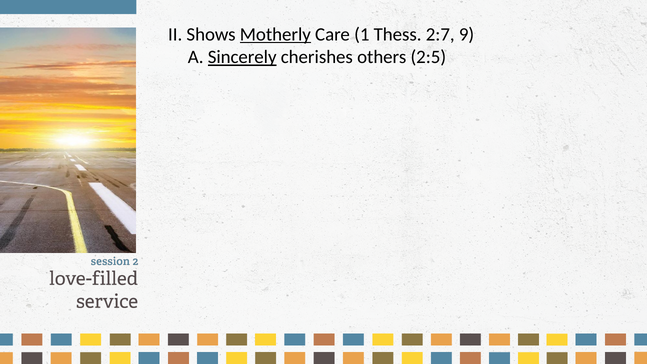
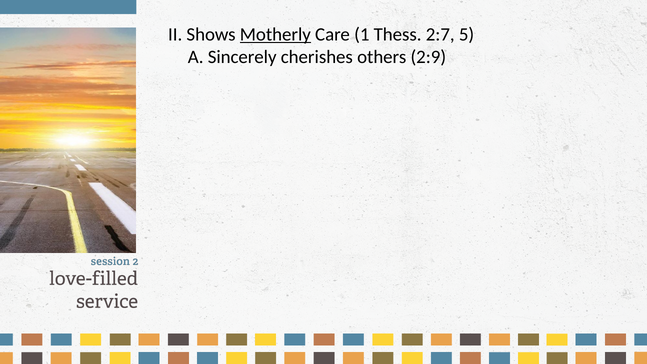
9: 9 -> 5
Sincerely underline: present -> none
2:5: 2:5 -> 2:9
